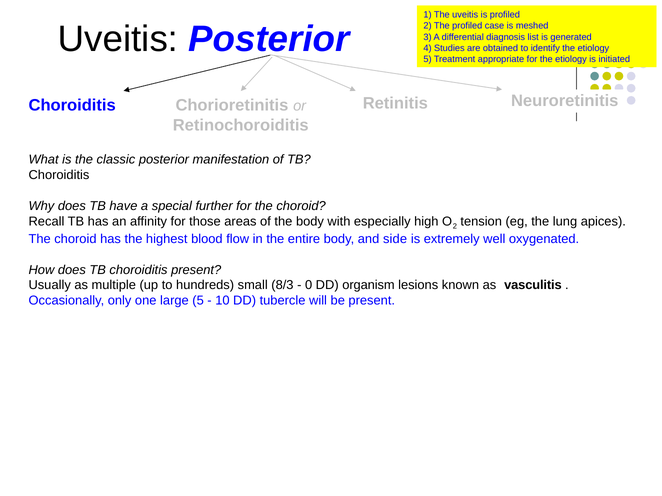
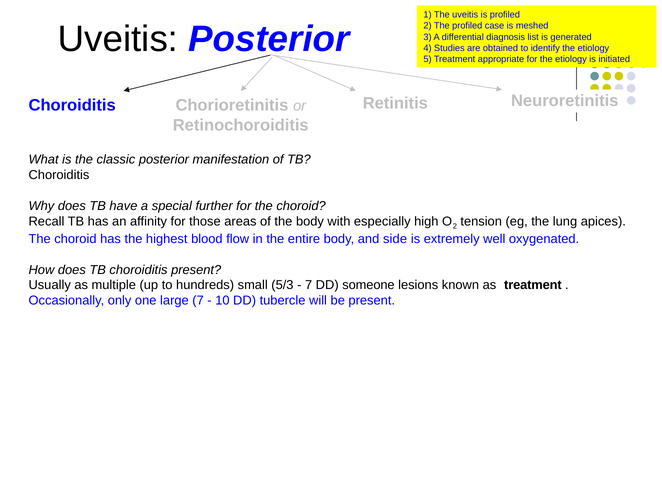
8/3: 8/3 -> 5/3
0 at (309, 286): 0 -> 7
organism: organism -> someone
as vasculitis: vasculitis -> treatment
large 5: 5 -> 7
